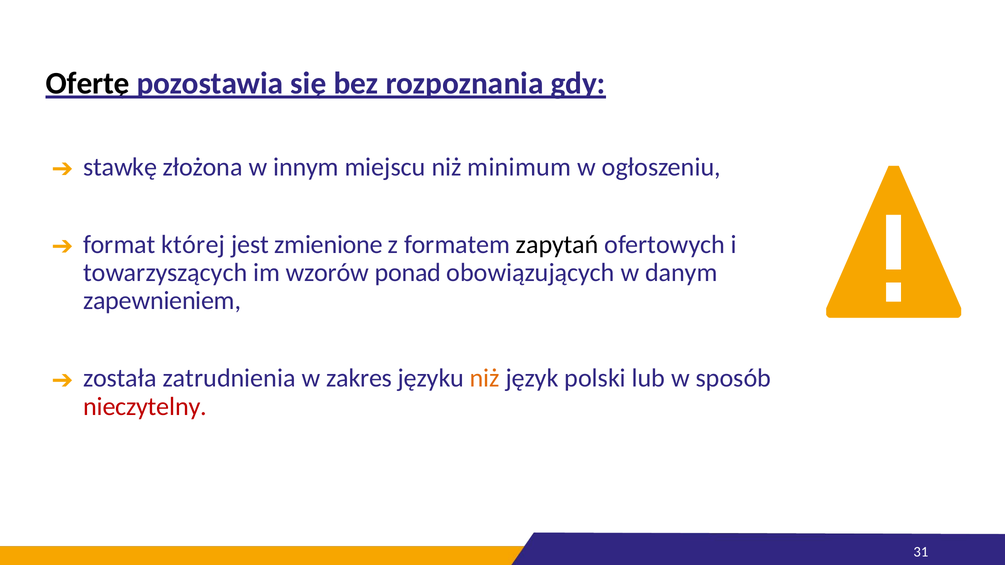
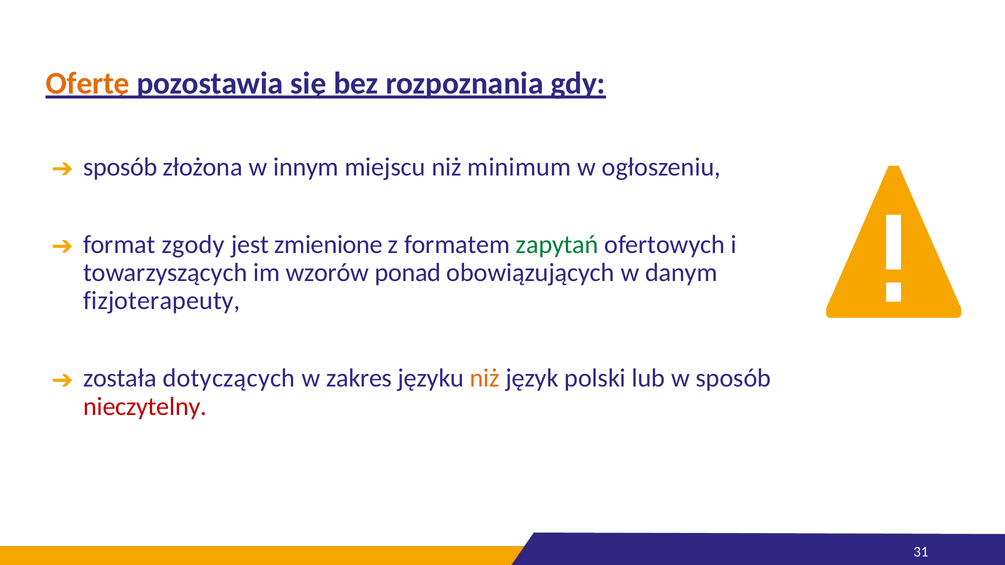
Ofertę colour: black -> orange
stawkę at (120, 167): stawkę -> sposób
której: której -> zgody
zapytań colour: black -> green
zapewnieniem: zapewnieniem -> fizjoterapeuty
zatrudnienia: zatrudnienia -> dotyczących
